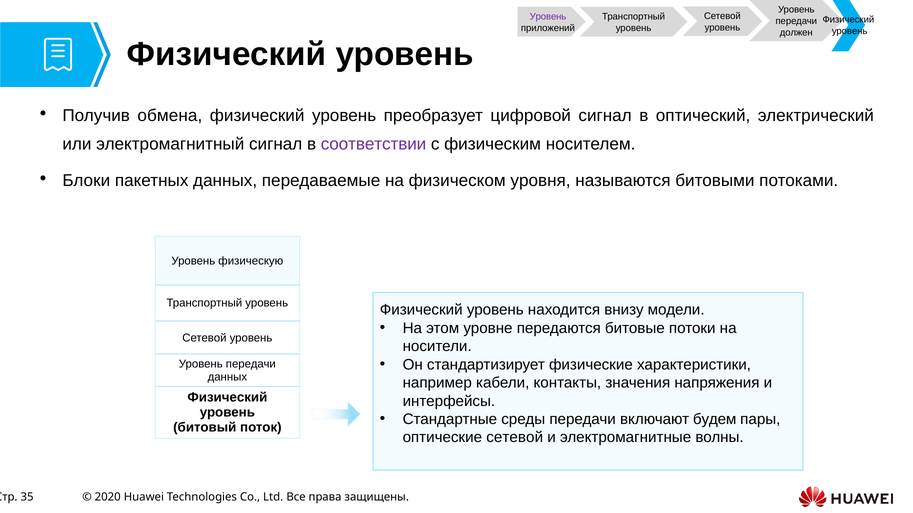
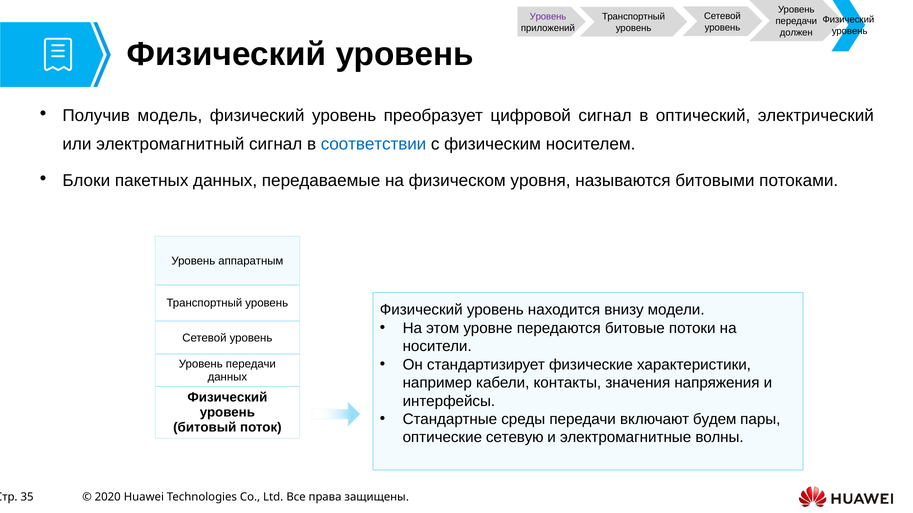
обмена: обмена -> модель
соответствии colour: purple -> blue
физическую: физическую -> аппаратным
оптические сетевой: сетевой -> сетевую
